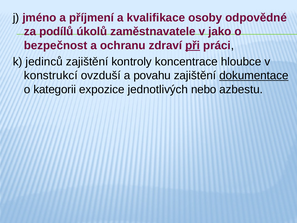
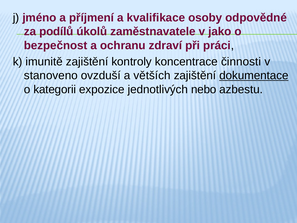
při underline: present -> none
jedinců: jedinců -> imunitě
hloubce: hloubce -> činnosti
konstrukcí: konstrukcí -> stanoveno
povahu: povahu -> větších
